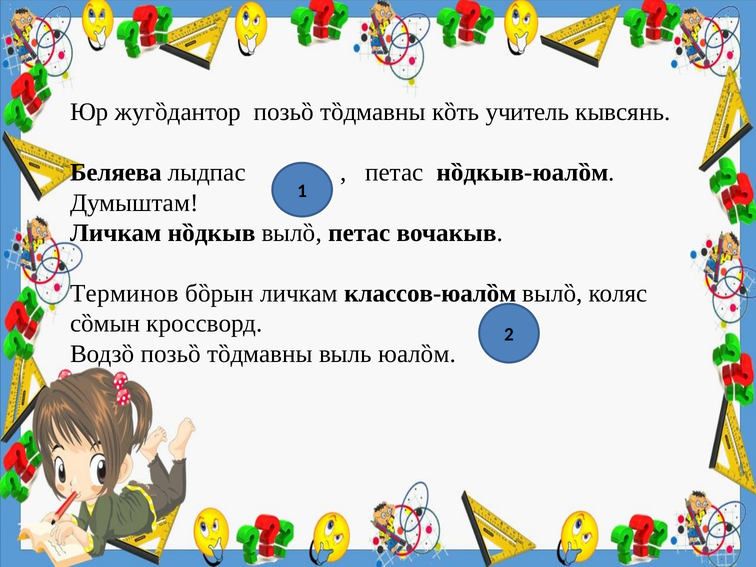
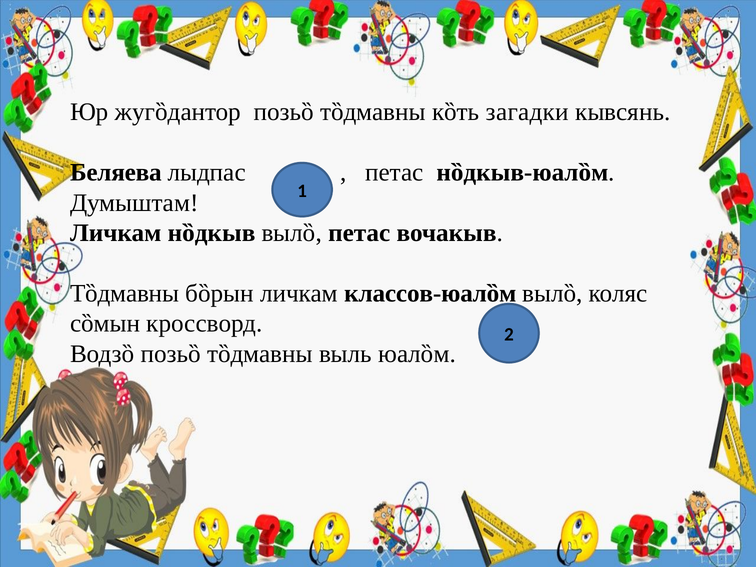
учитель: учитель -> загадки
Терминов at (124, 293): Терминов -> Тȍдмавны
